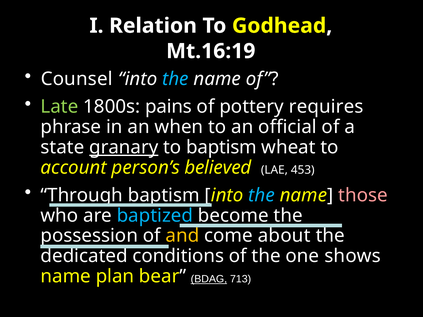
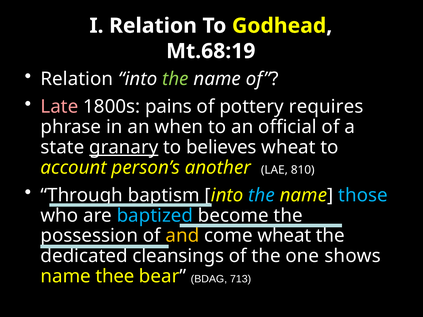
Mt.16:19: Mt.16:19 -> Mt.68:19
Counsel at (77, 79): Counsel -> Relation
the at (175, 79) colour: light blue -> light green
Late colour: light green -> pink
to baptism: baptism -> believes
believed: believed -> another
453: 453 -> 810
those colour: pink -> light blue
come about: about -> wheat
conditions: conditions -> cleansings
plan: plan -> thee
BDAG underline: present -> none
